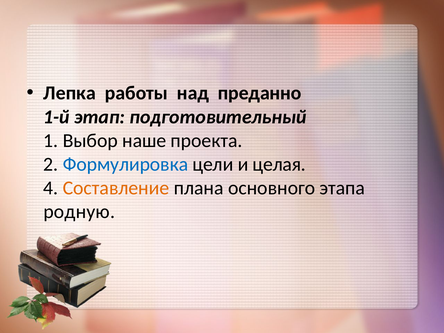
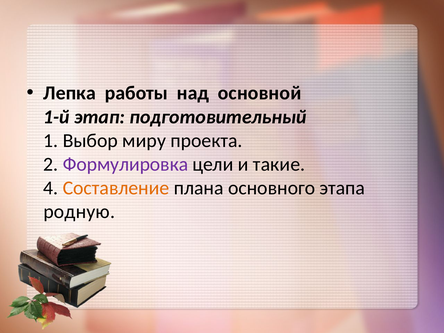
преданно: преданно -> основной
наше: наше -> миру
Формулировка colour: blue -> purple
целая: целая -> такие
